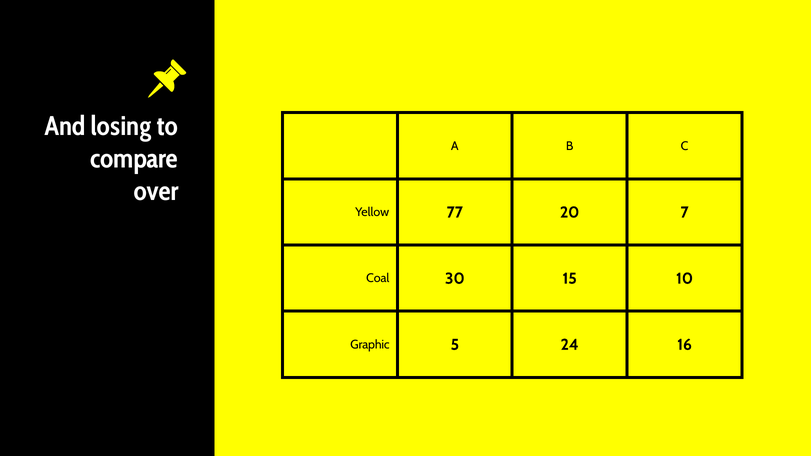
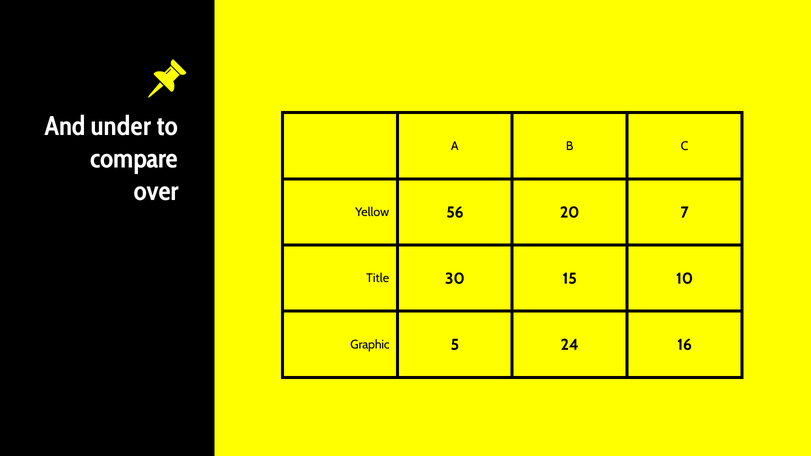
losing: losing -> under
77: 77 -> 56
Coal: Coal -> Title
